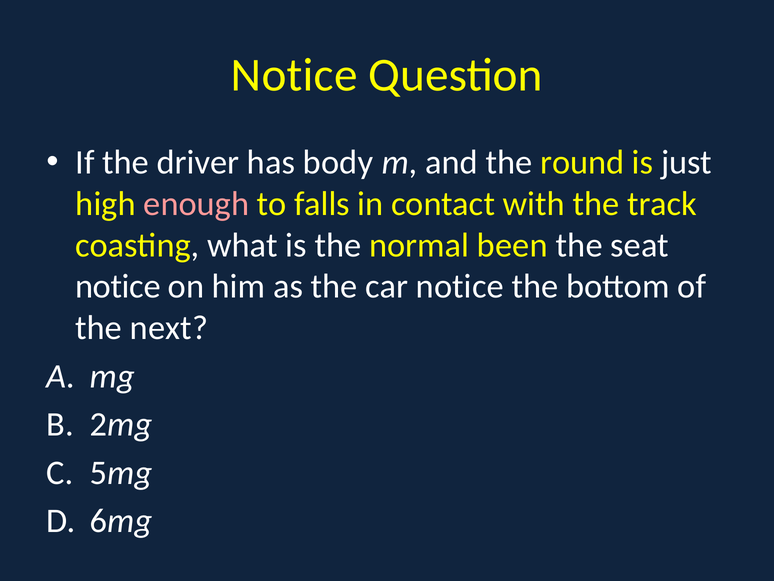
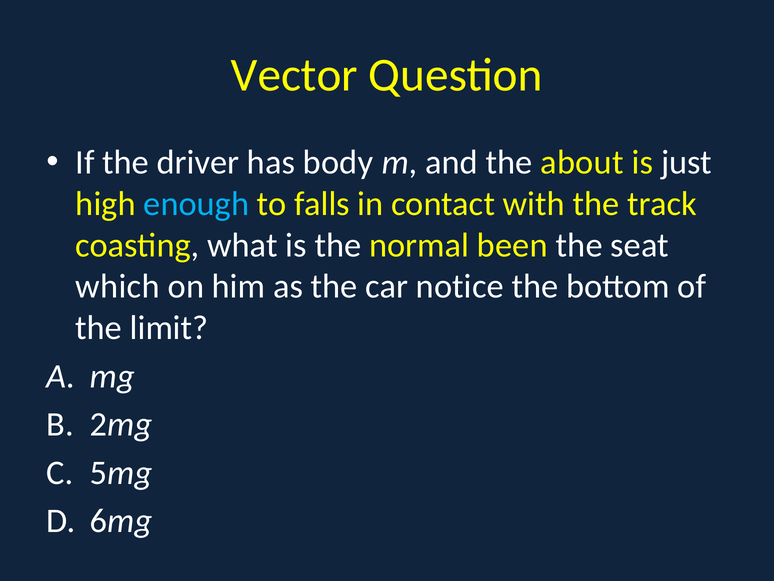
Notice at (294, 75): Notice -> Vector
round: round -> about
enough colour: pink -> light blue
notice at (118, 286): notice -> which
next: next -> limit
